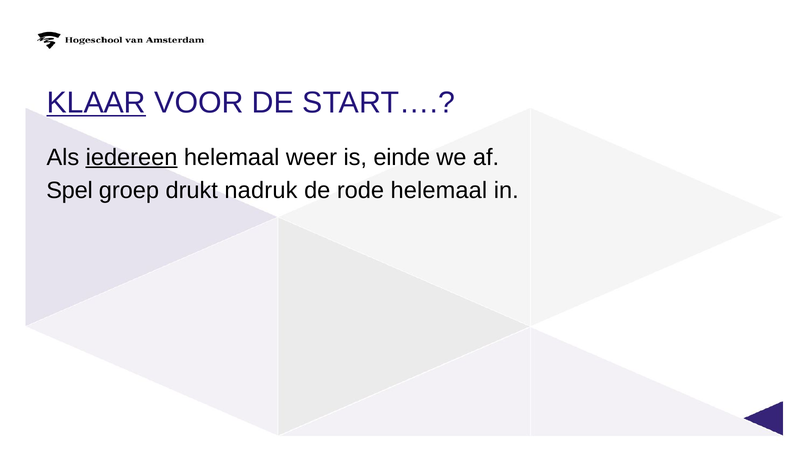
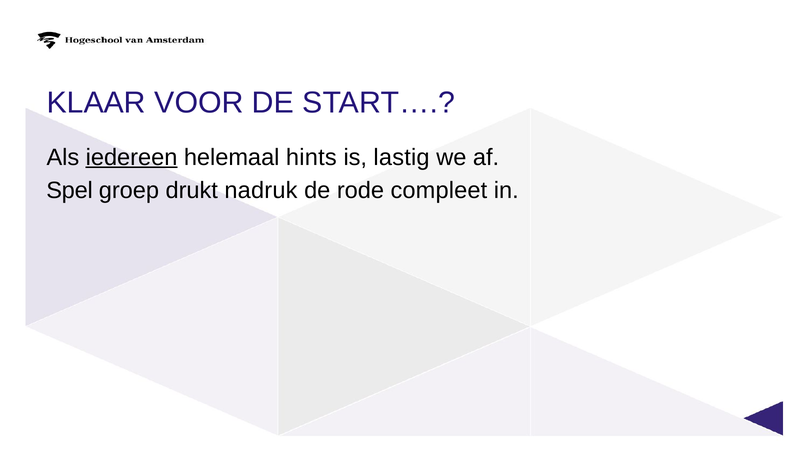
KLAAR underline: present -> none
weer: weer -> hints
einde: einde -> lastig
rode helemaal: helemaal -> compleet
